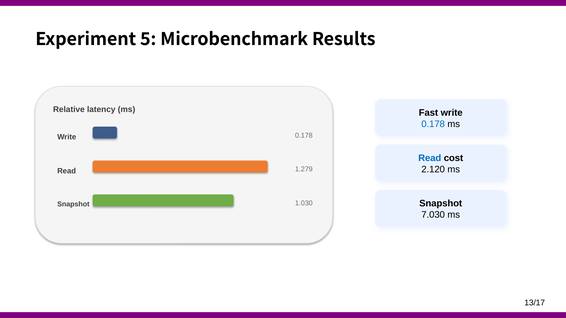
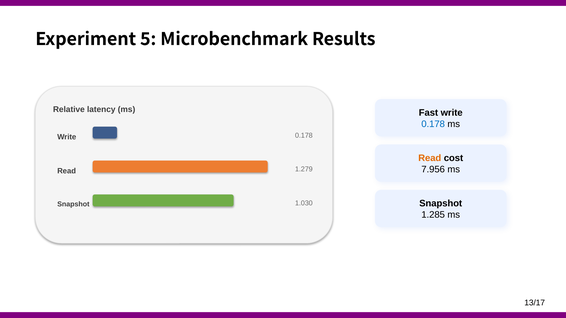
Read at (430, 158) colour: blue -> orange
2.120: 2.120 -> 7.956
7.030: 7.030 -> 1.285
